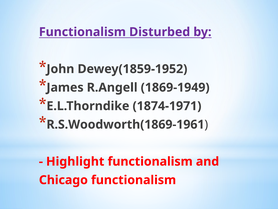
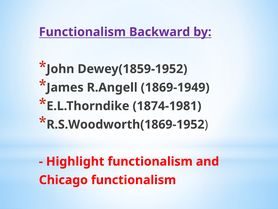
Disturbed: Disturbed -> Backward
1874-1971: 1874-1971 -> 1874-1981
R.S.Woodworth(1869-1961: R.S.Woodworth(1869-1961 -> R.S.Woodworth(1869-1952
